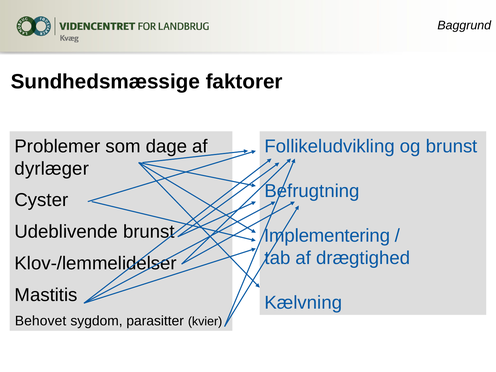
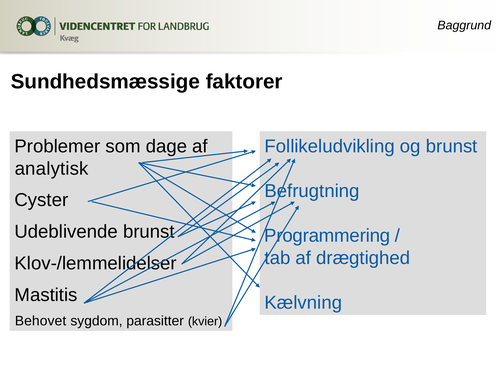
dyrlæger: dyrlæger -> analytisk
Implementering: Implementering -> Programmering
